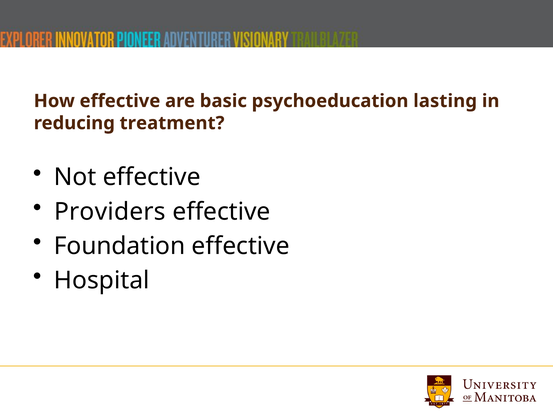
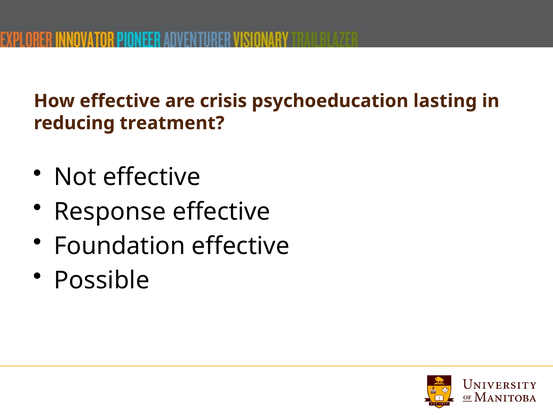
basic: basic -> crisis
Providers: Providers -> Response
Hospital: Hospital -> Possible
